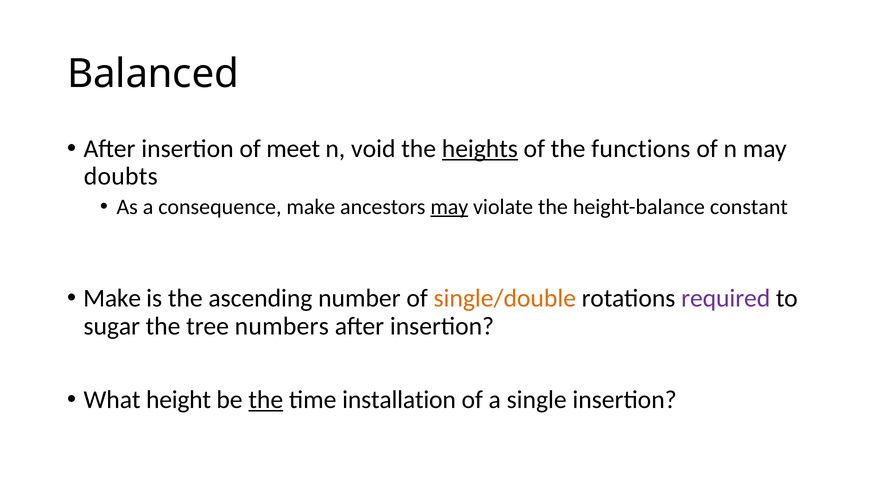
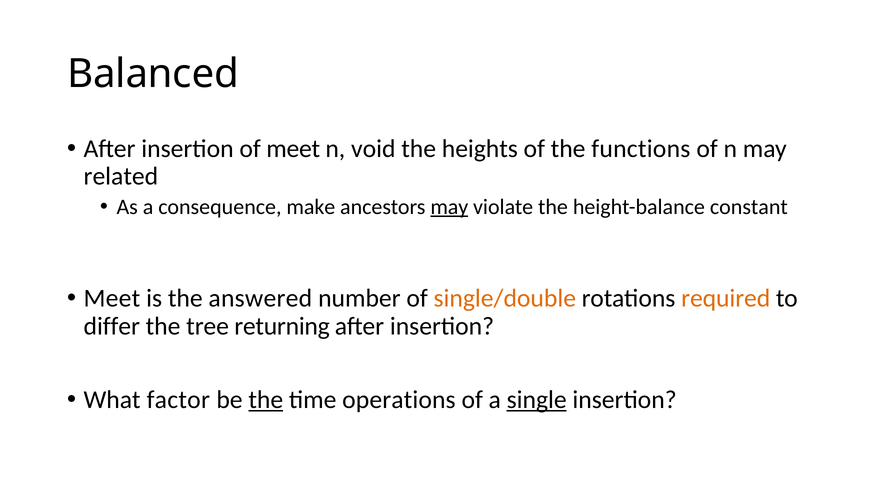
heights underline: present -> none
doubts: doubts -> related
Make at (112, 298): Make -> Meet
ascending: ascending -> answered
required colour: purple -> orange
sugar: sugar -> differ
numbers: numbers -> returning
height: height -> factor
installation: installation -> operations
single underline: none -> present
